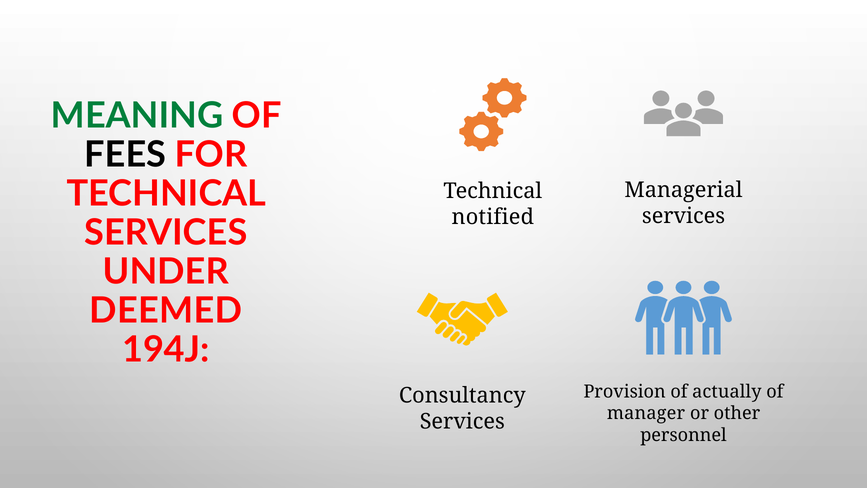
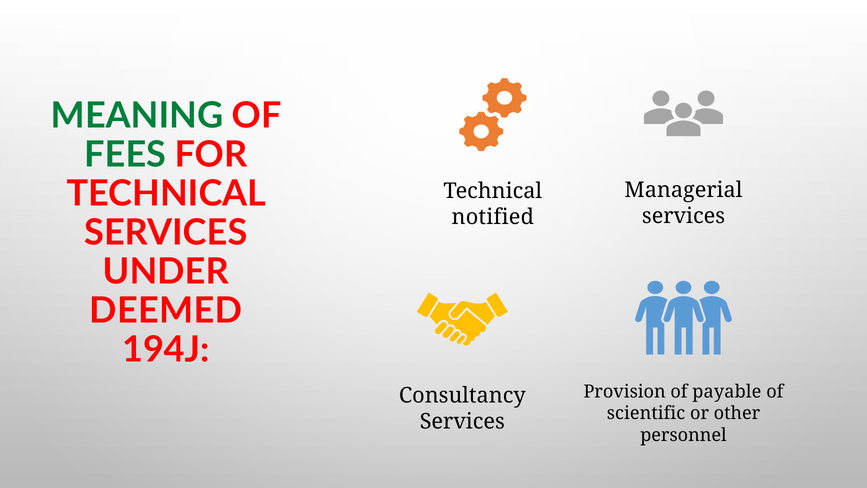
FEES colour: black -> green
actually: actually -> payable
manager: manager -> scientific
